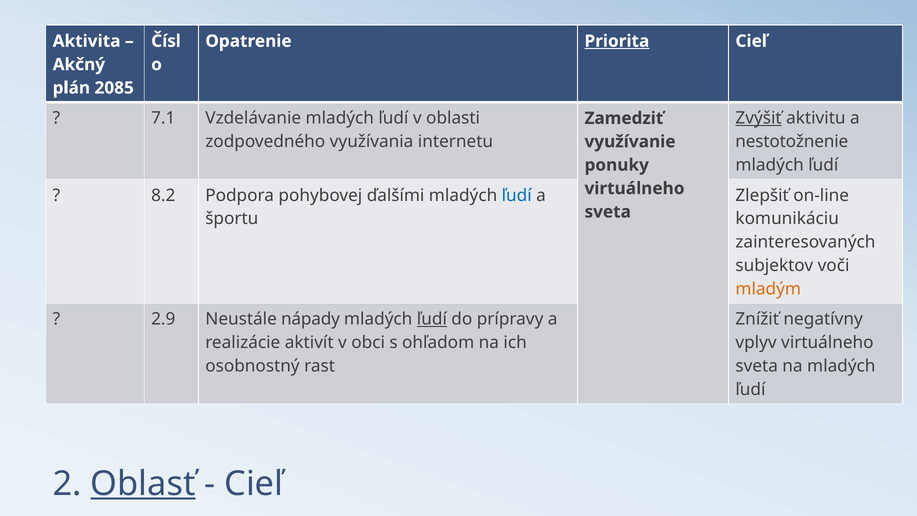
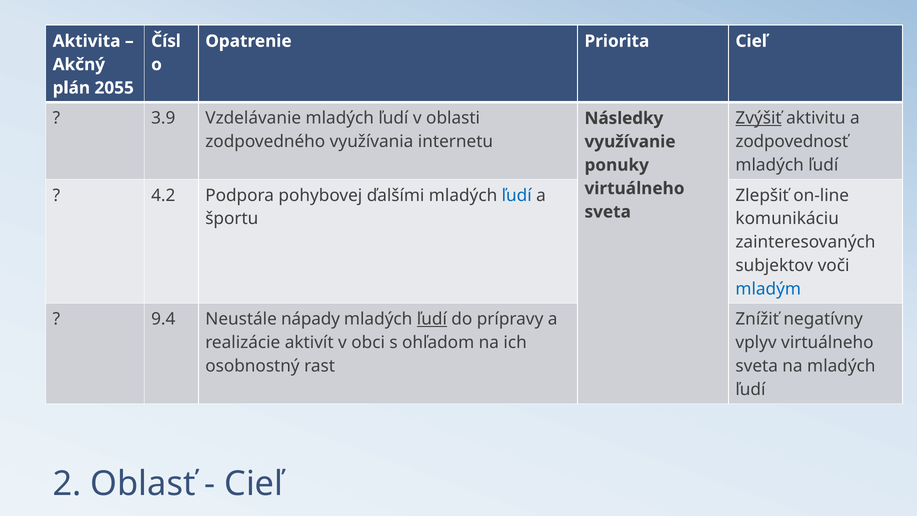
Priorita underline: present -> none
2085: 2085 -> 2055
7.1: 7.1 -> 3.9
Zamedziť: Zamedziť -> Následky
nestotožnenie: nestotožnenie -> zodpovednosť
8.2: 8.2 -> 4.2
mladým colour: orange -> blue
2.9: 2.9 -> 9.4
Oblasť underline: present -> none
